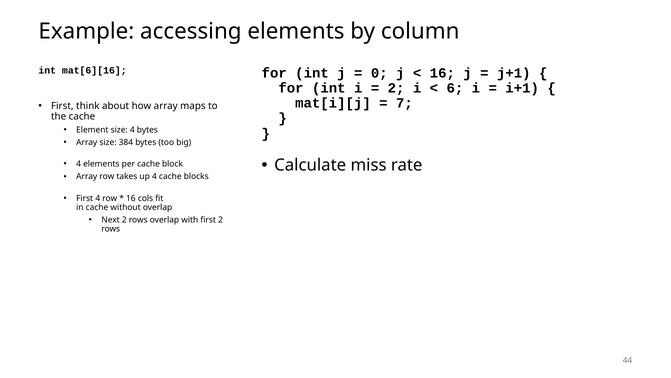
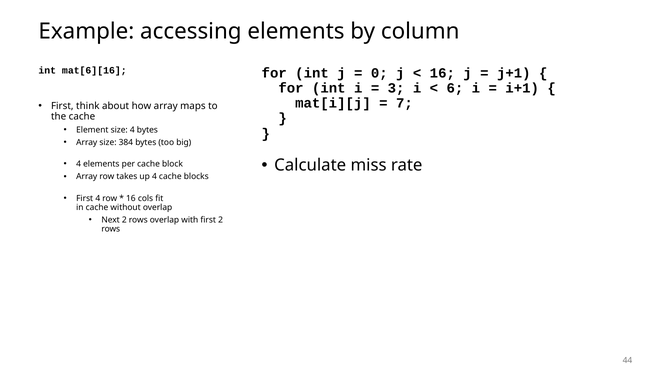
2 at (396, 88): 2 -> 3
